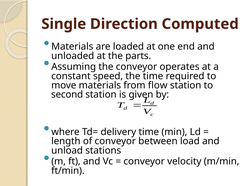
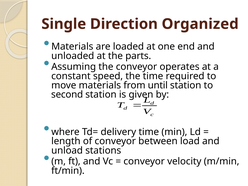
Computed: Computed -> Organized
flow: flow -> until
